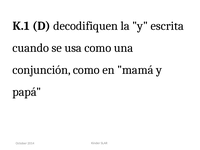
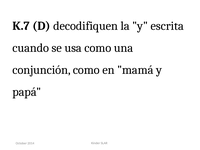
K.1: K.1 -> K.7
